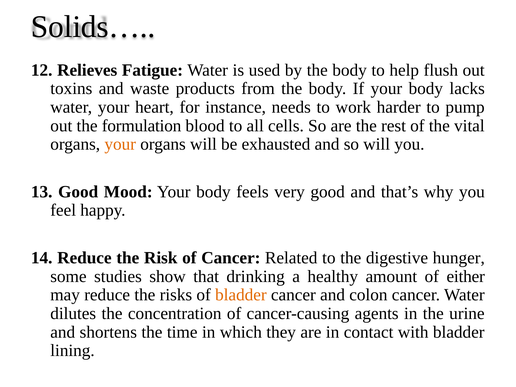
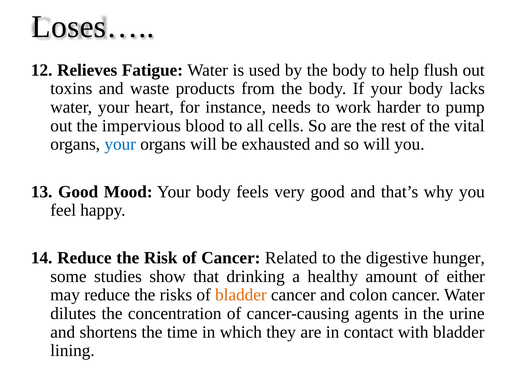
Solids…: Solids… -> Loses…
formulation: formulation -> impervious
your at (120, 144) colour: orange -> blue
